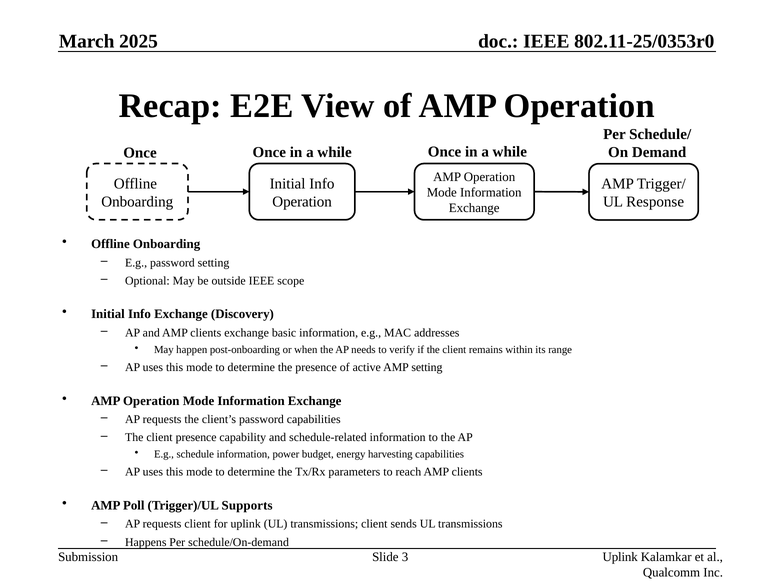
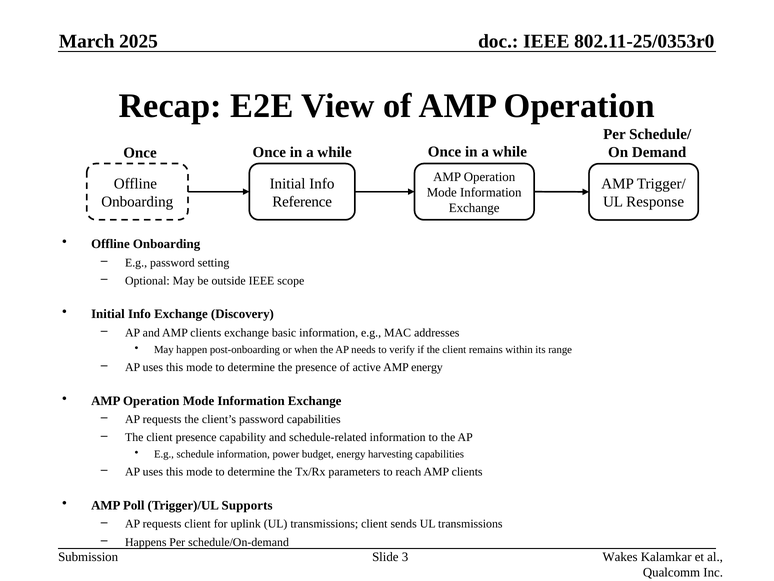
Operation at (302, 202): Operation -> Reference
AMP setting: setting -> energy
Uplink at (620, 557): Uplink -> Wakes
